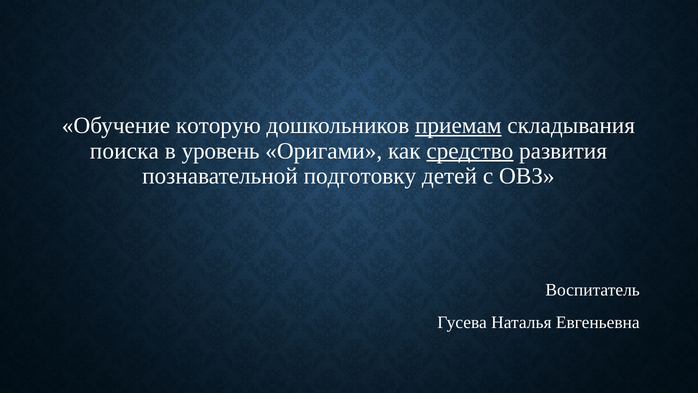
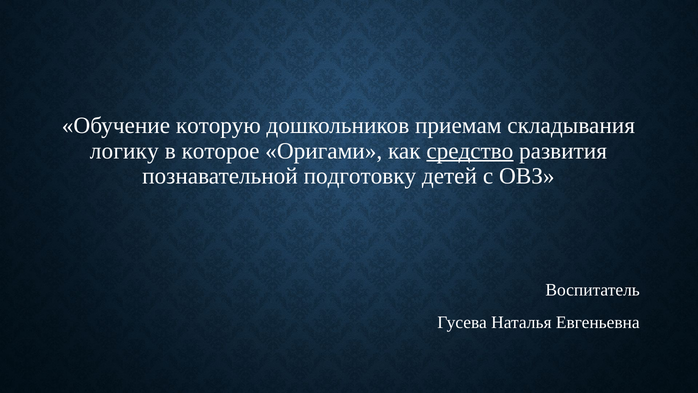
приемам underline: present -> none
поиска: поиска -> логику
уровень: уровень -> которое
